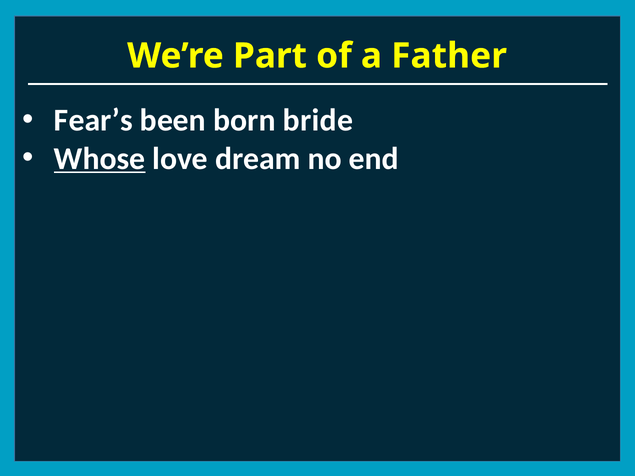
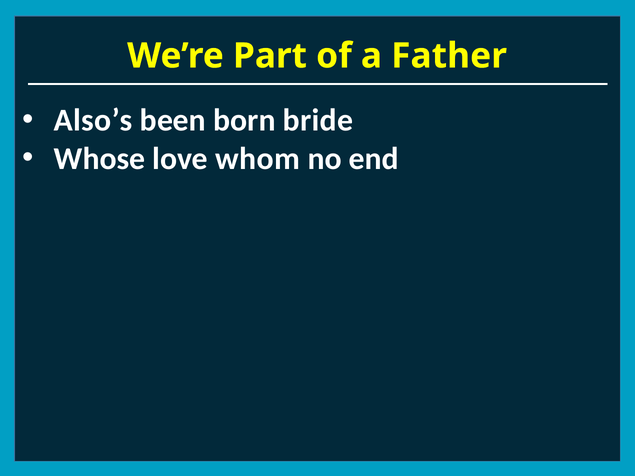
Fear’s: Fear’s -> Also’s
Whose underline: present -> none
dream: dream -> whom
